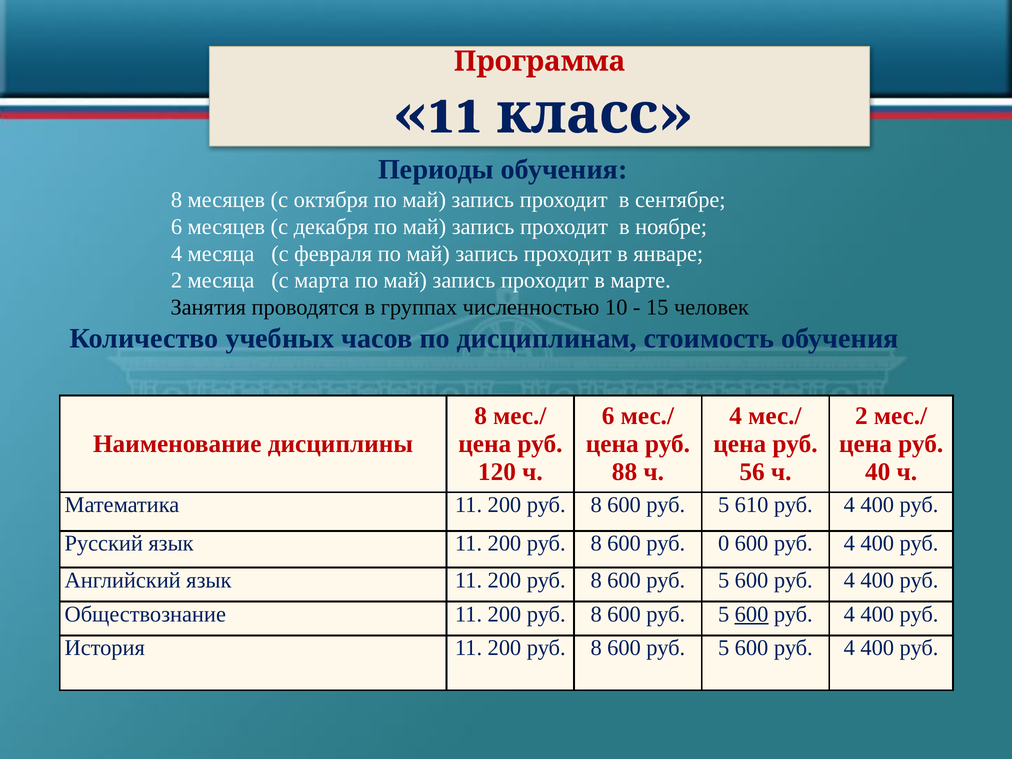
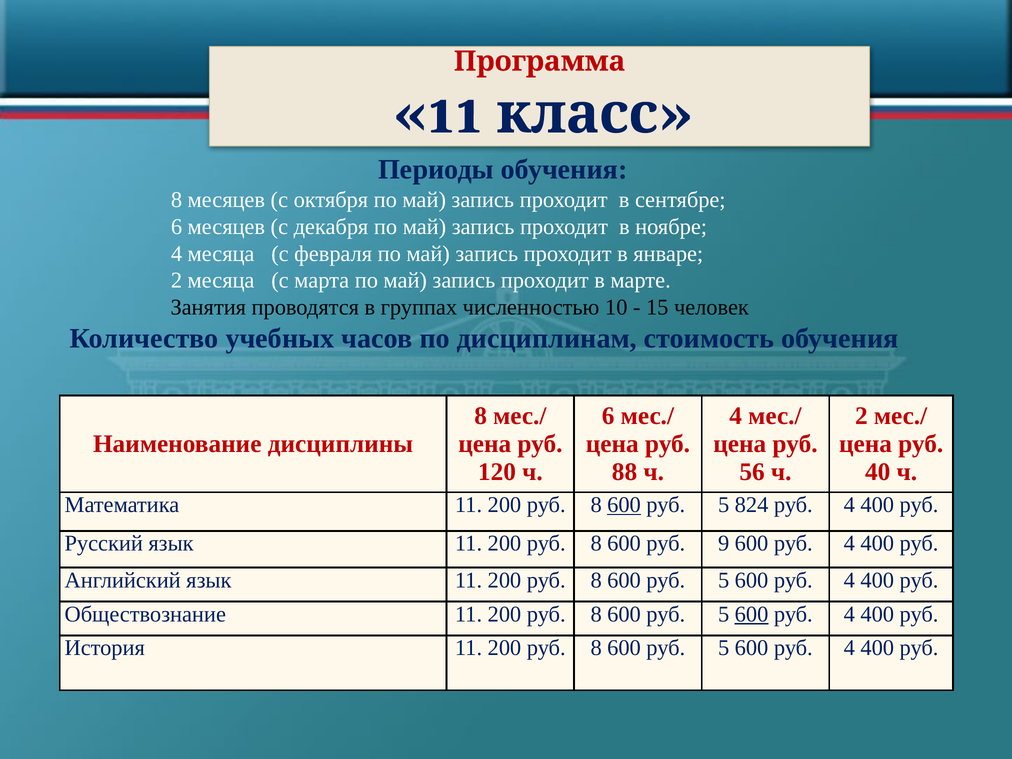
600 at (624, 505) underline: none -> present
610: 610 -> 824
0: 0 -> 9
